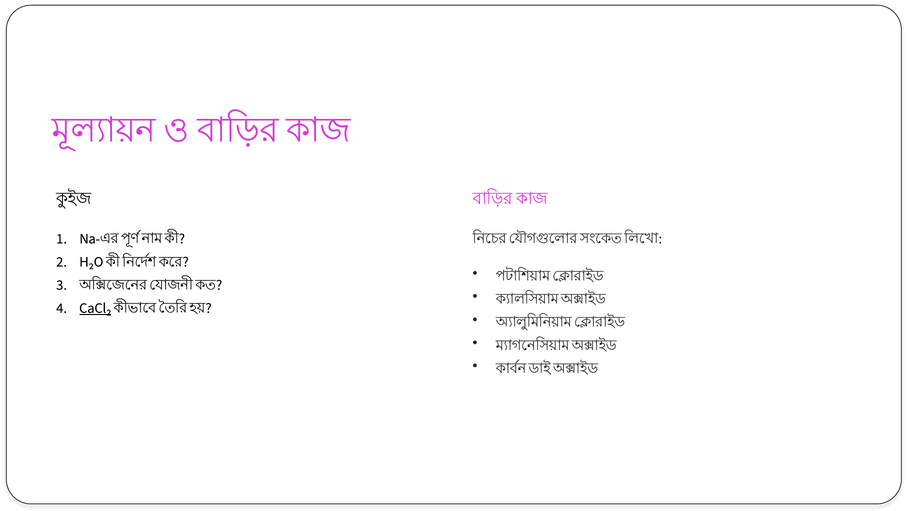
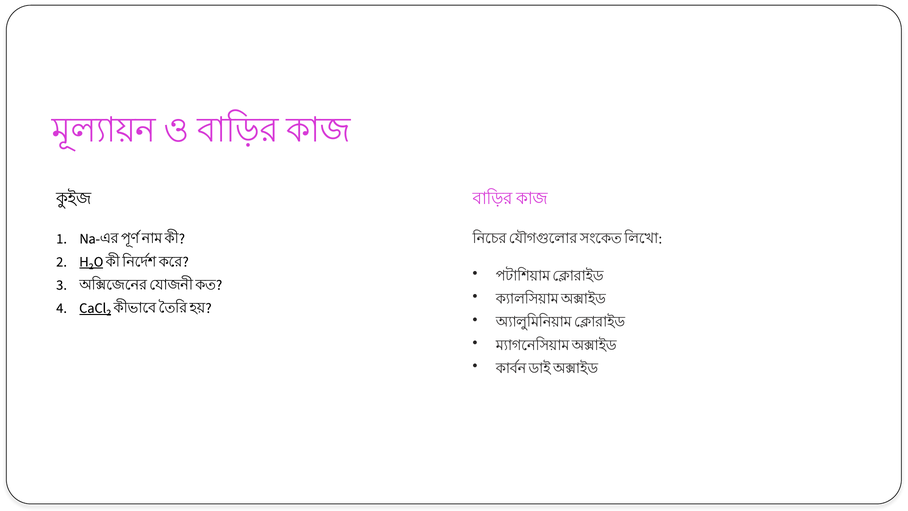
H₂O underline: none -> present
